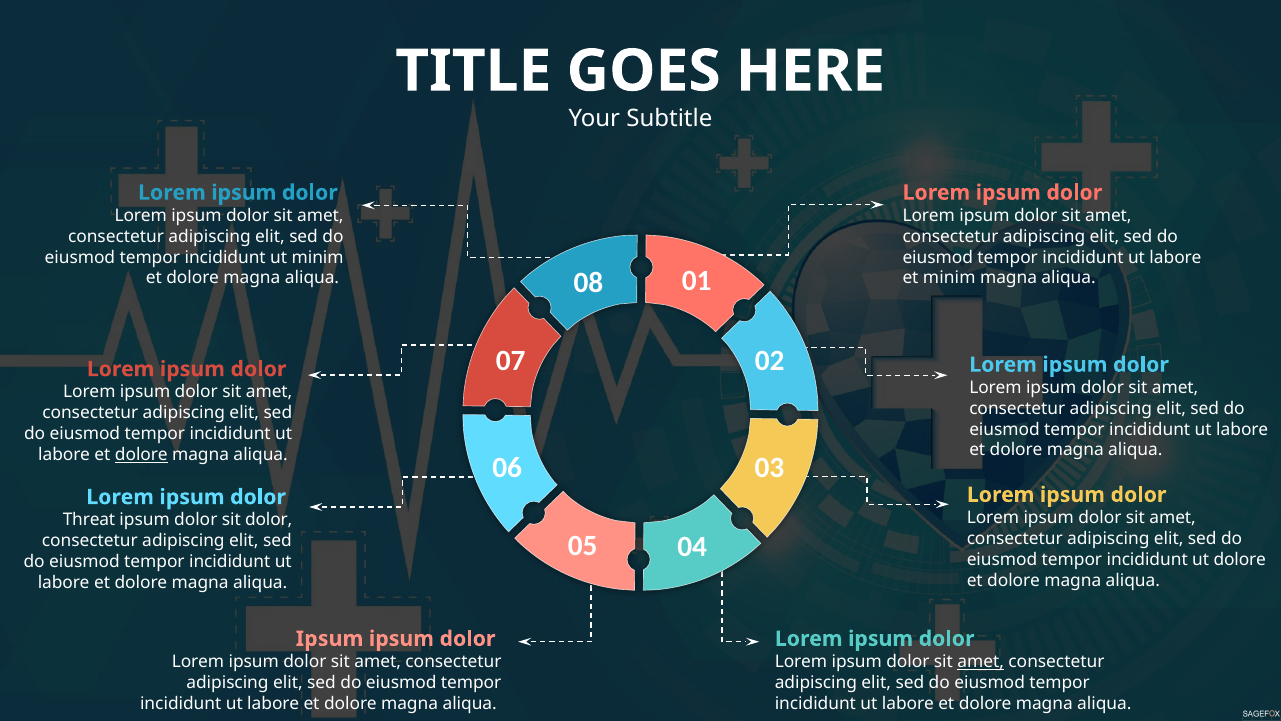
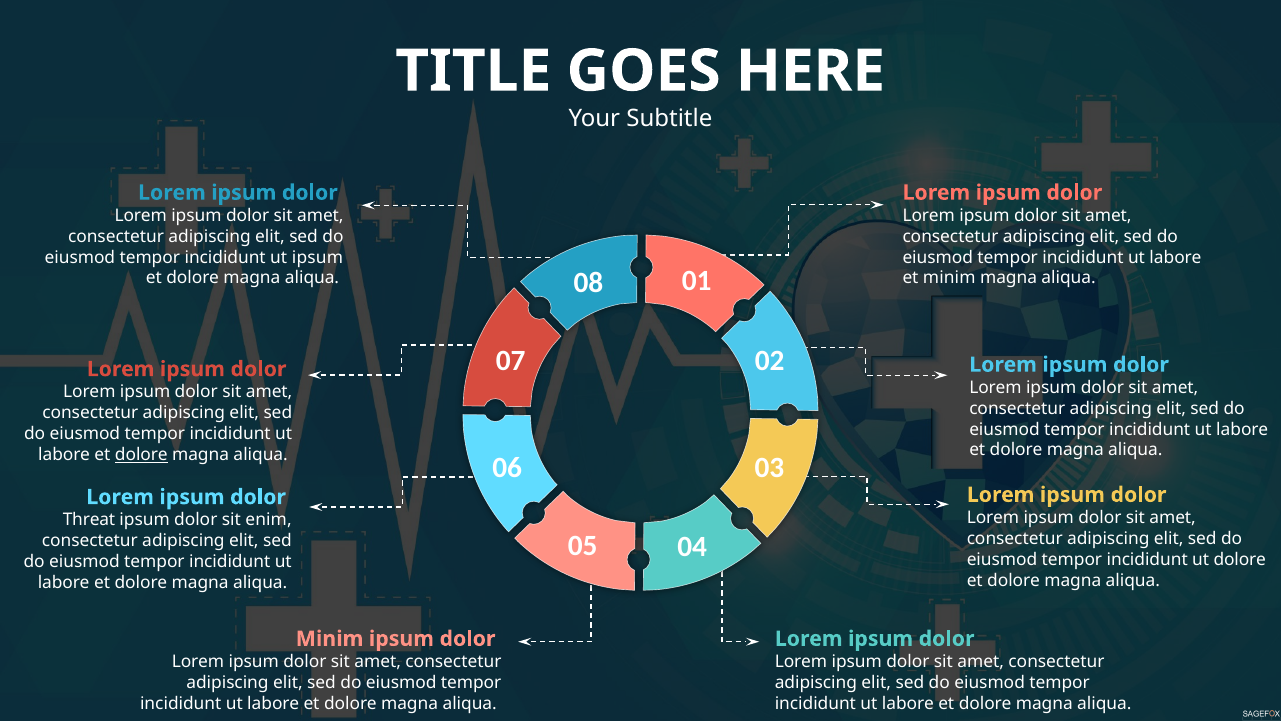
ut minim: minim -> ipsum
sit dolor: dolor -> enim
Ipsum at (330, 638): Ipsum -> Minim
amet at (981, 661) underline: present -> none
